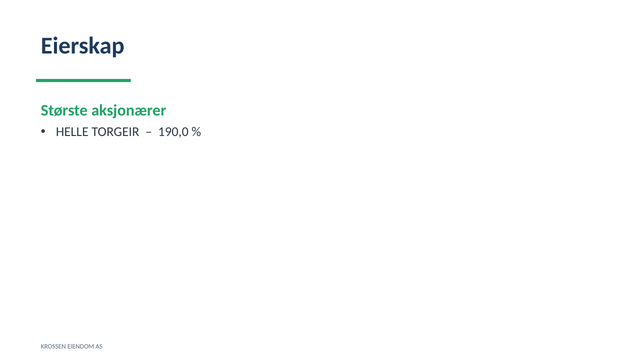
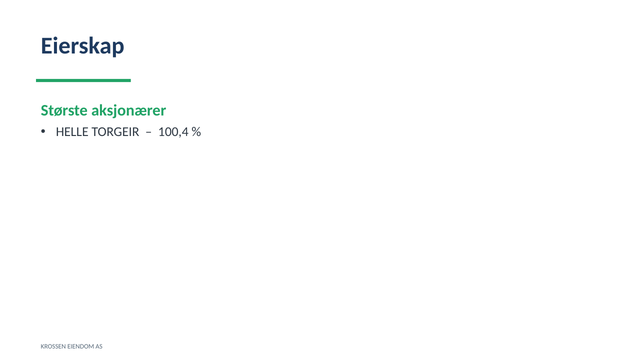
190,0: 190,0 -> 100,4
